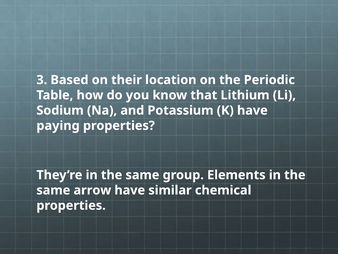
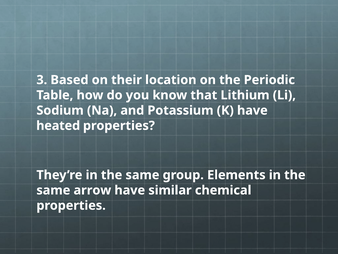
paying: paying -> heated
